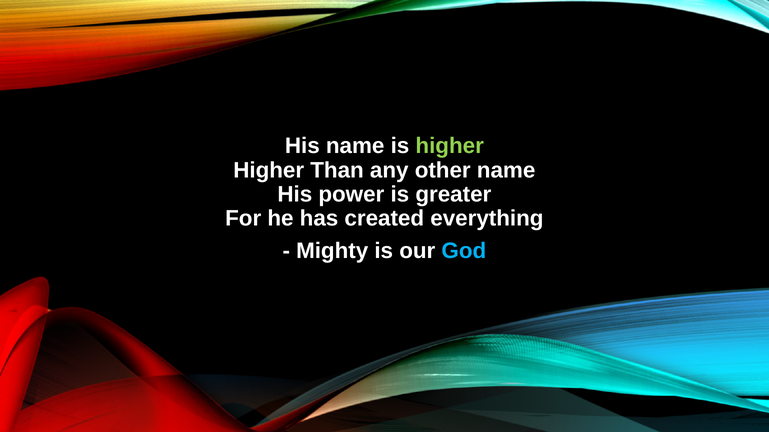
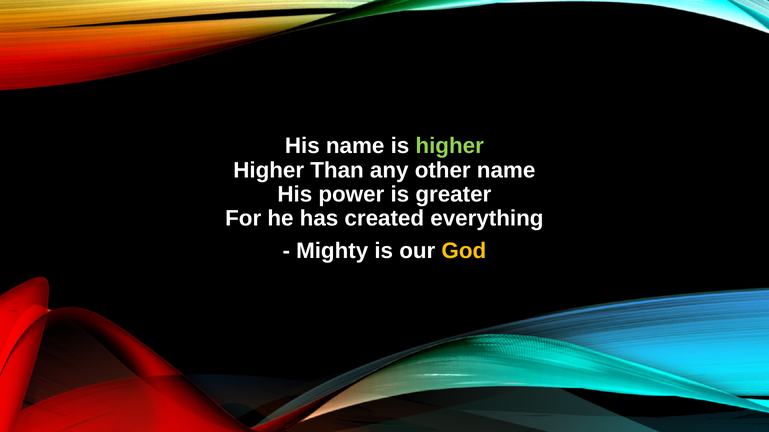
God colour: light blue -> yellow
